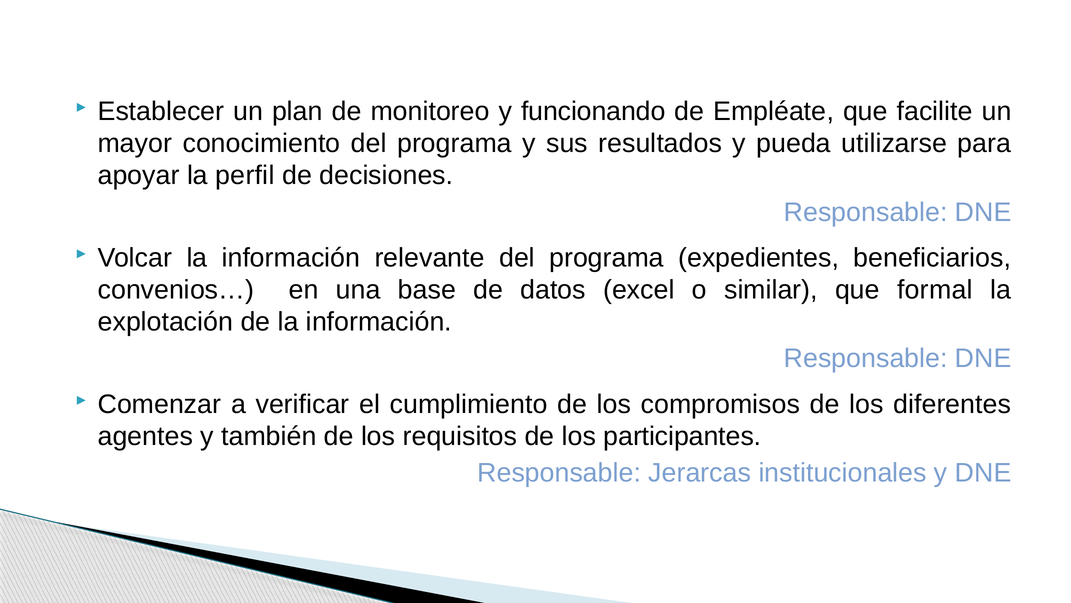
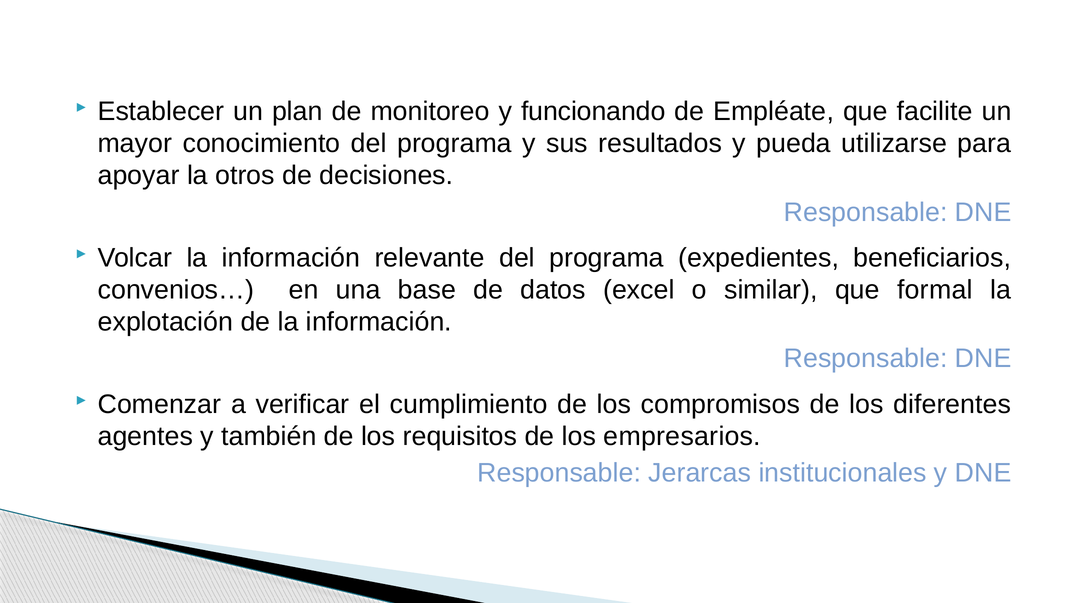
perfil: perfil -> otros
participantes: participantes -> empresarios
